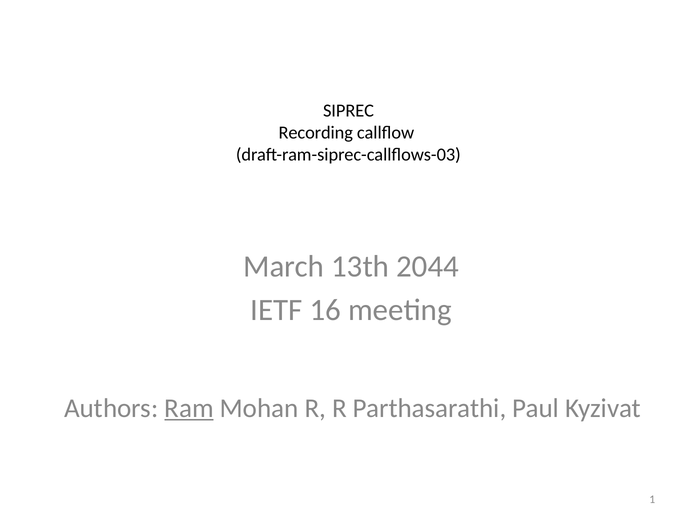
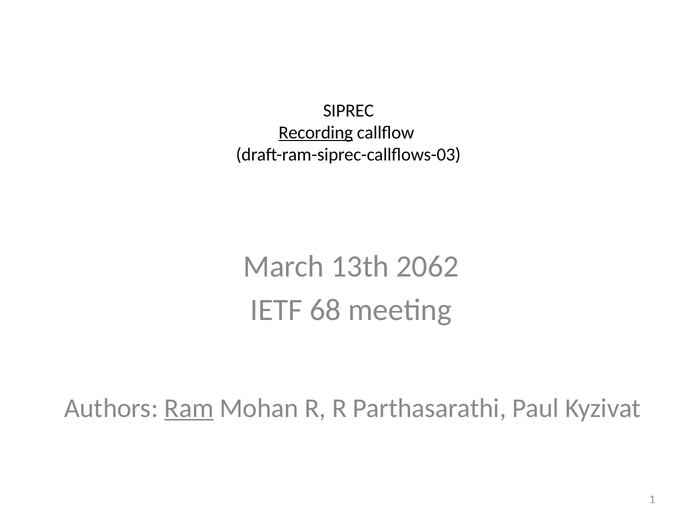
Recording underline: none -> present
2044: 2044 -> 2062
16: 16 -> 68
